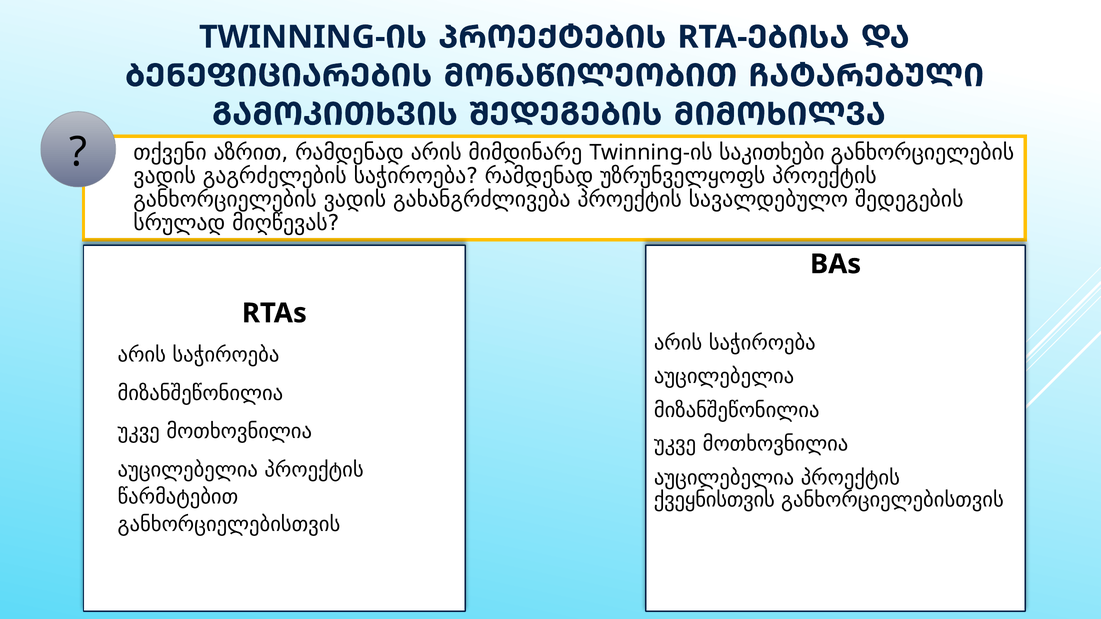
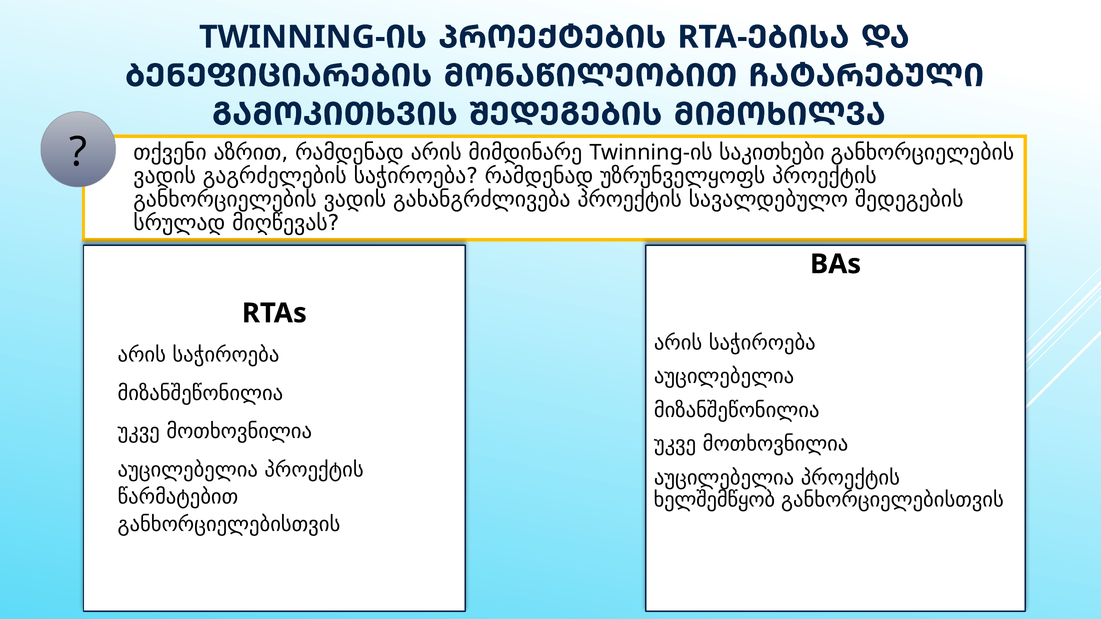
ქვეყნისთვის: ქვეყნისთვის -> ხელშემწყობ
